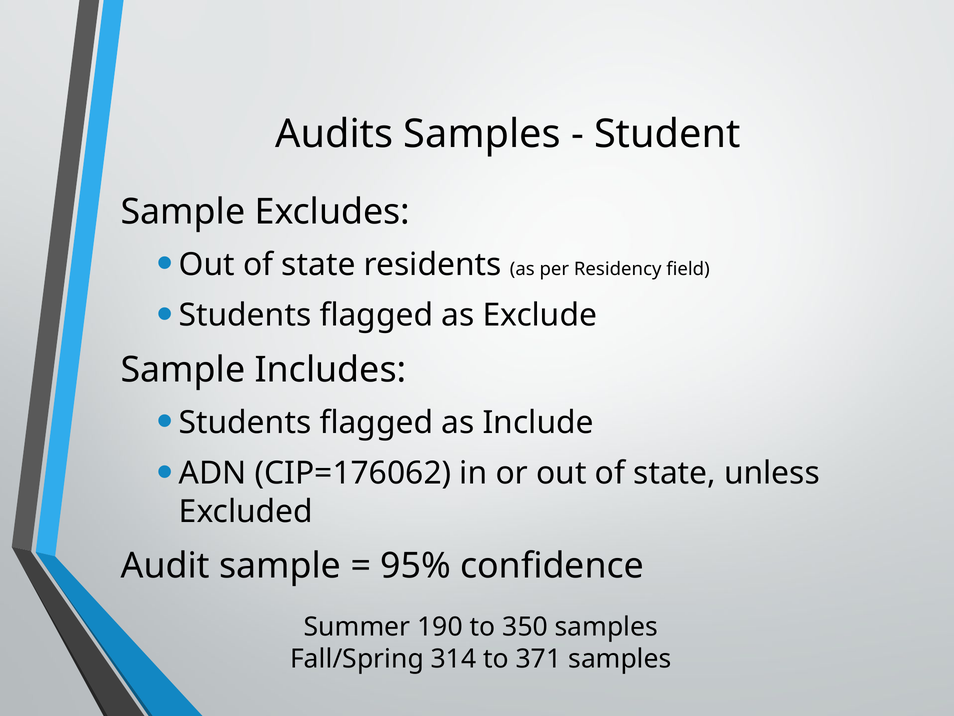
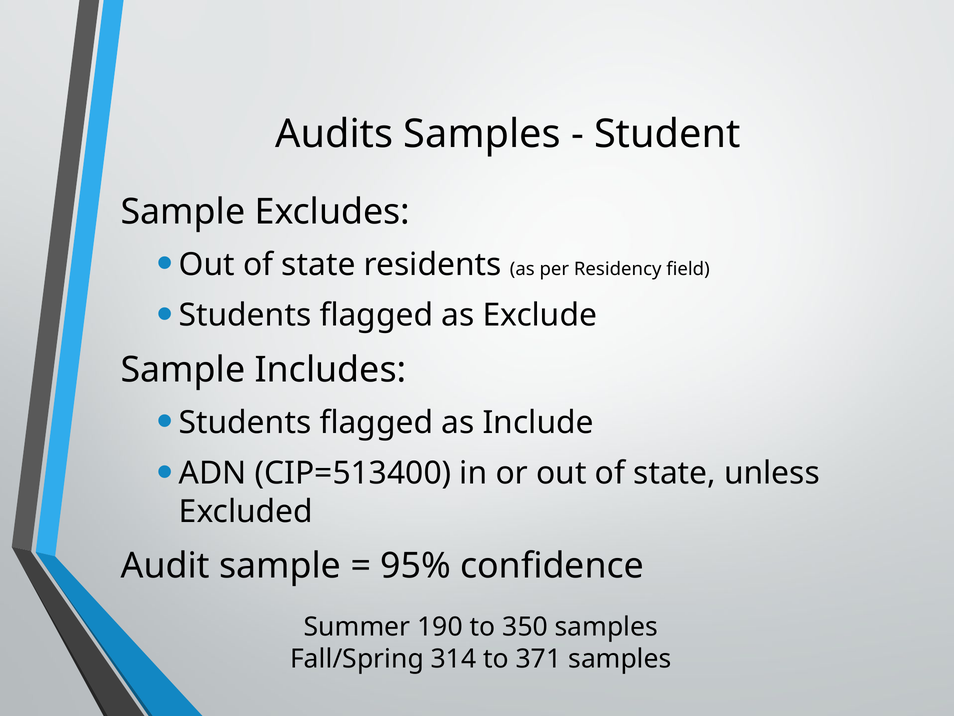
CIP=176062: CIP=176062 -> CIP=513400
